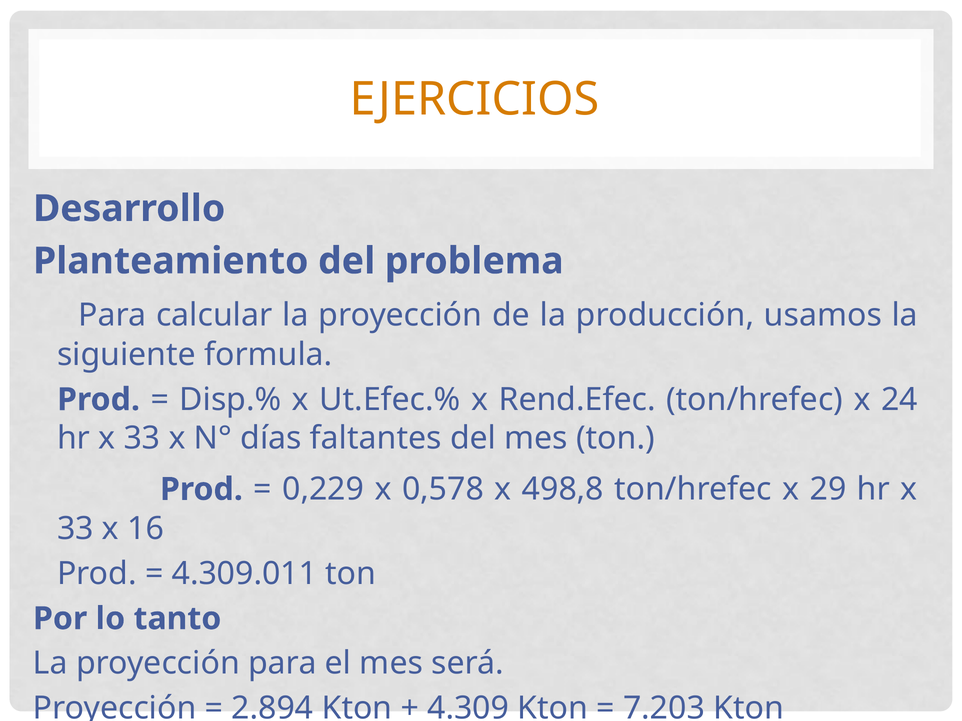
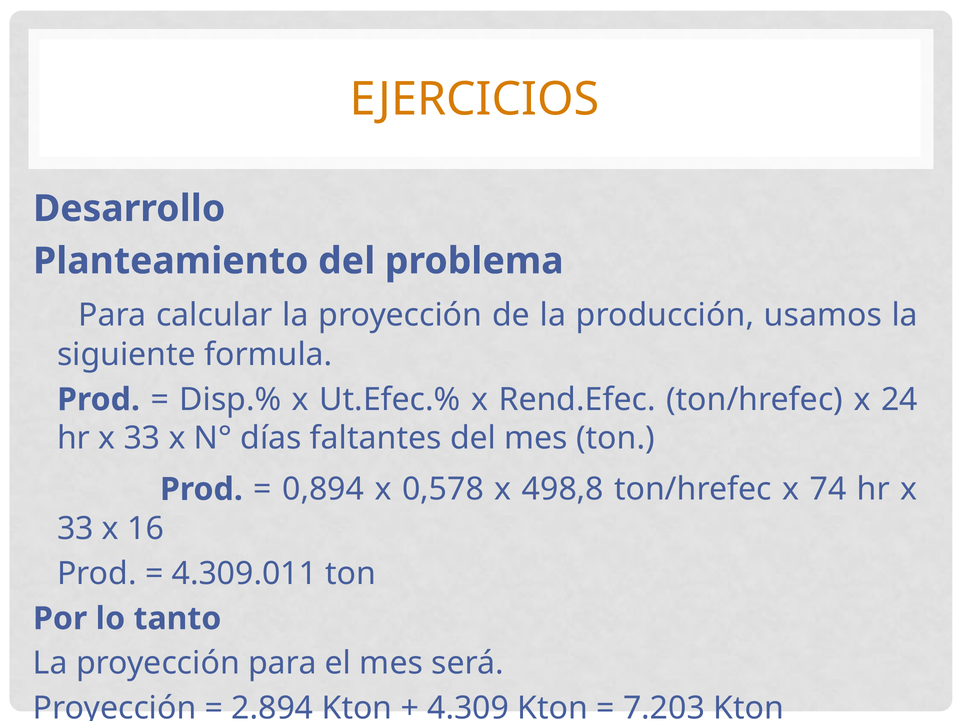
0,229: 0,229 -> 0,894
29: 29 -> 74
